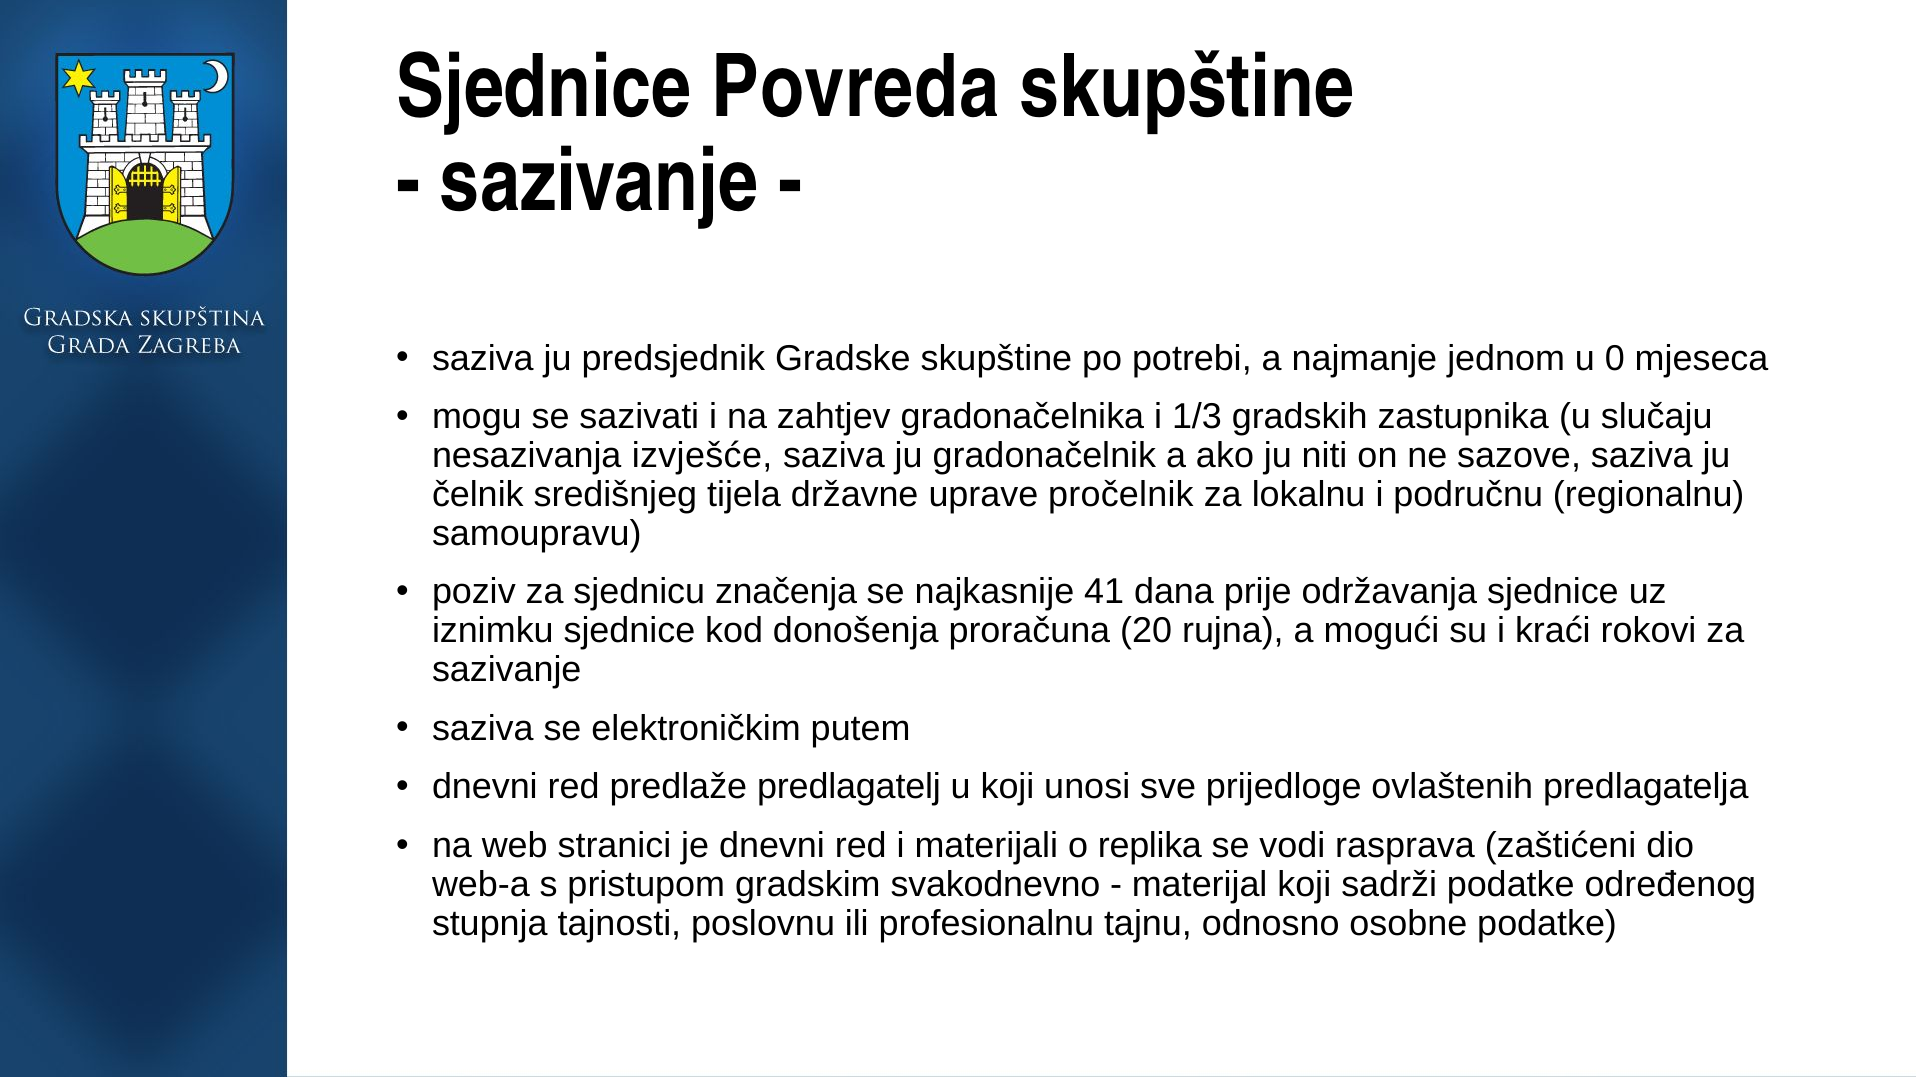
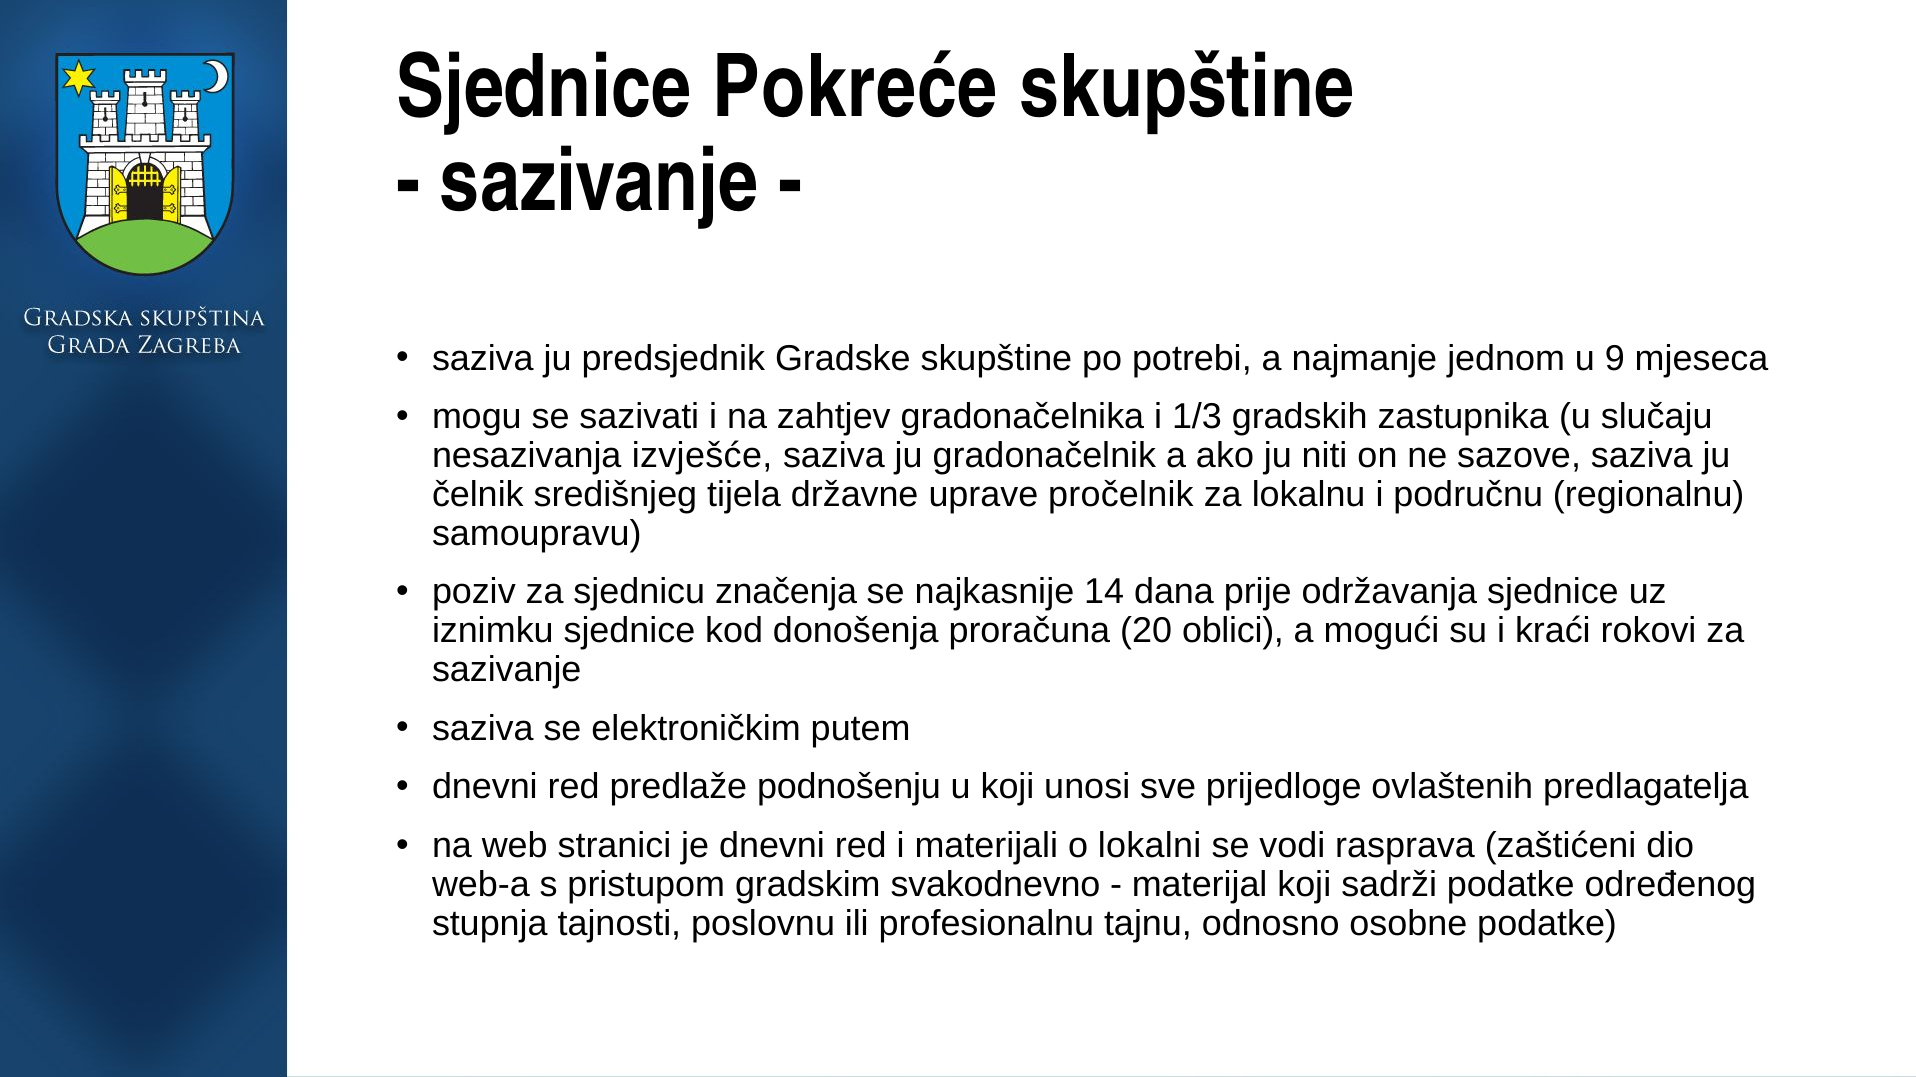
Povreda: Povreda -> Pokreće
0: 0 -> 9
41: 41 -> 14
rujna: rujna -> oblici
predlagatelj: predlagatelj -> podnošenju
replika: replika -> lokalni
